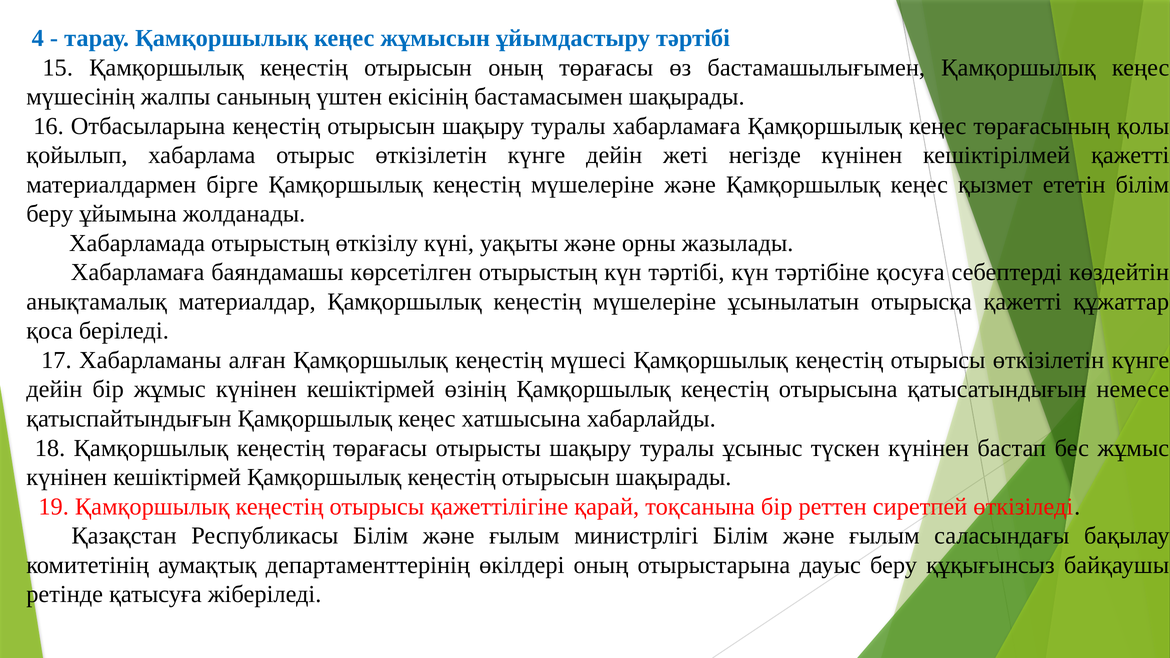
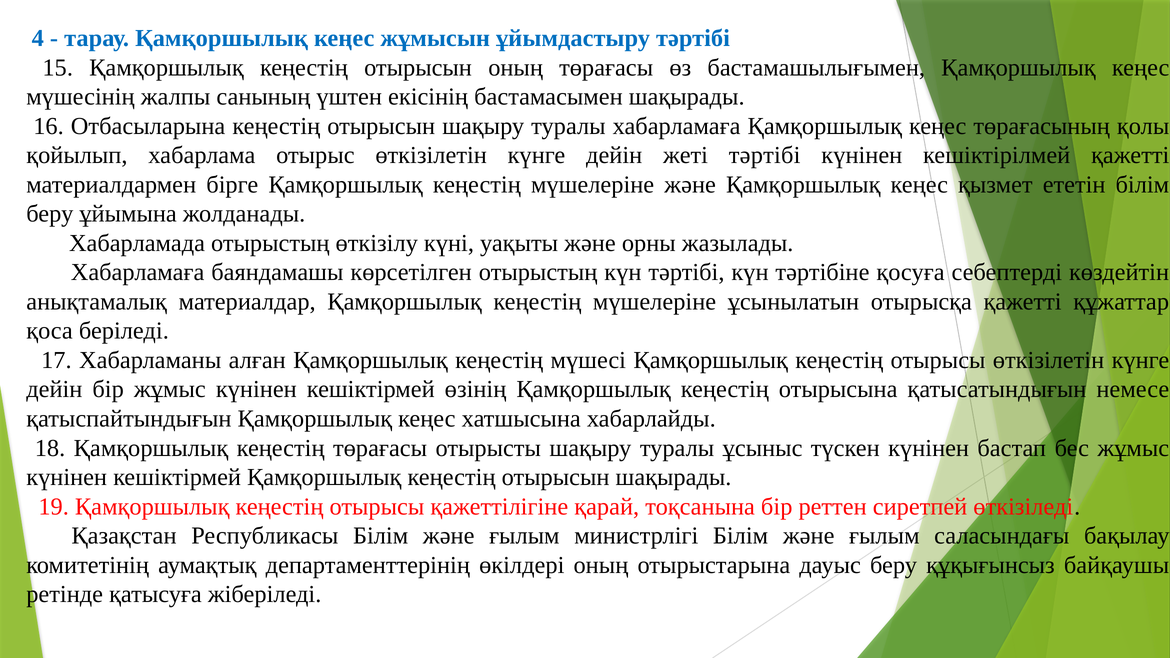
жеті негізде: негізде -> тәртібі
